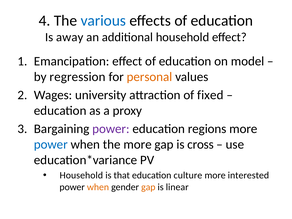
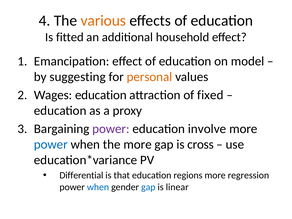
various colour: blue -> orange
away: away -> fitted
regression: regression -> suggesting
Wages university: university -> education
regions: regions -> involve
Household at (81, 175): Household -> Differential
culture: culture -> regions
interested: interested -> regression
when at (98, 187) colour: orange -> blue
gap at (148, 187) colour: orange -> blue
